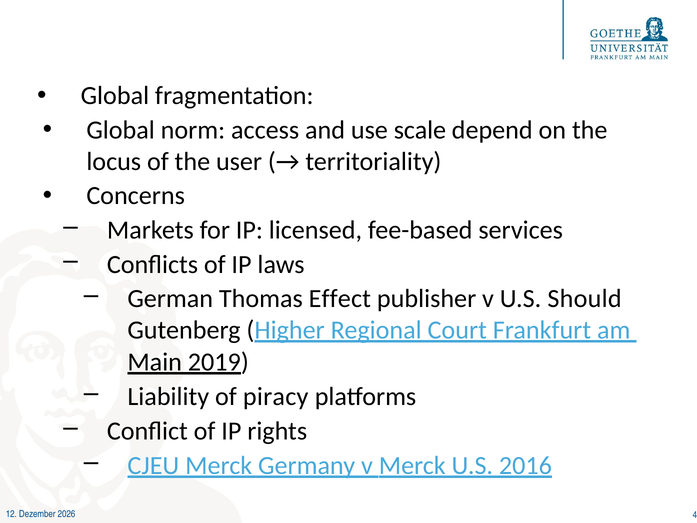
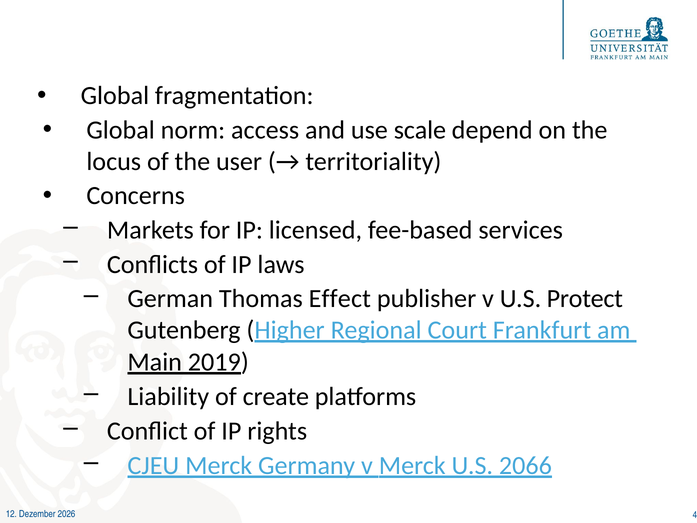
Should: Should -> Protect
piracy: piracy -> create
2016: 2016 -> 2066
